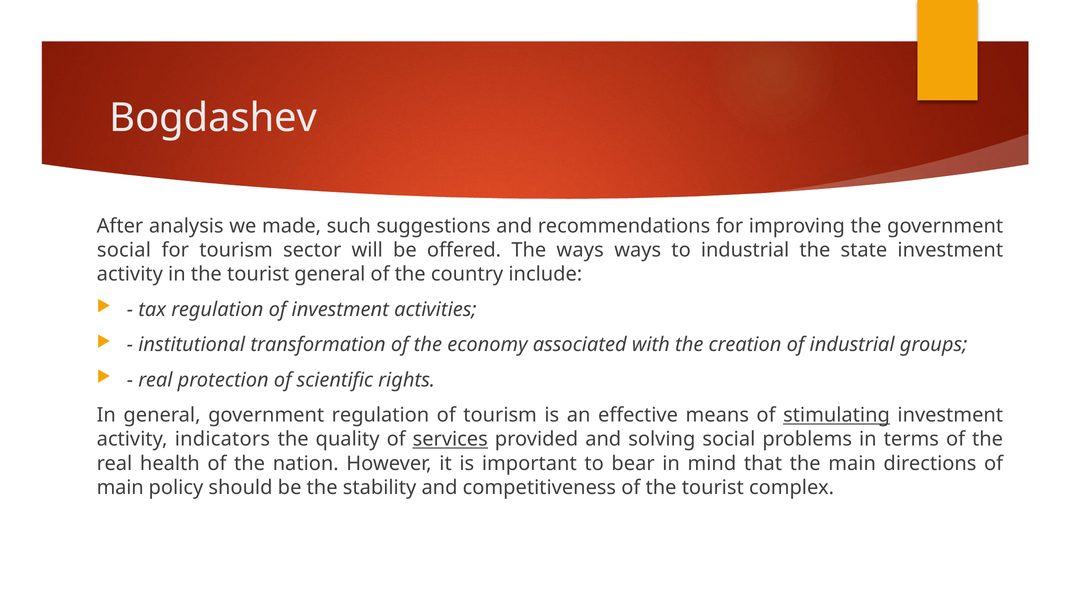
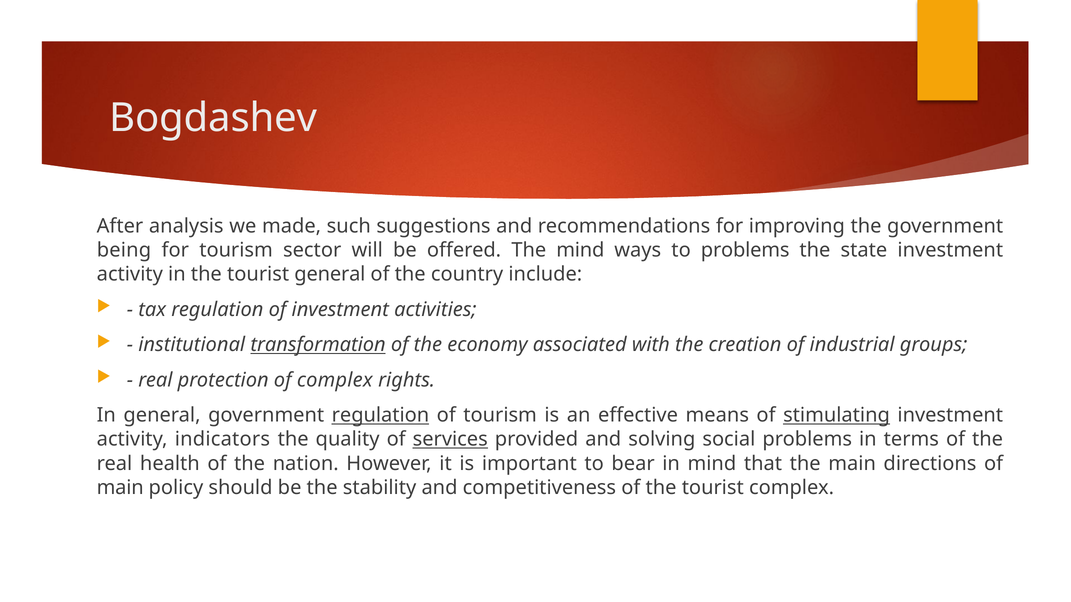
social at (124, 250): social -> being
The ways: ways -> mind
to industrial: industrial -> problems
transformation underline: none -> present
of scientific: scientific -> complex
regulation at (380, 416) underline: none -> present
